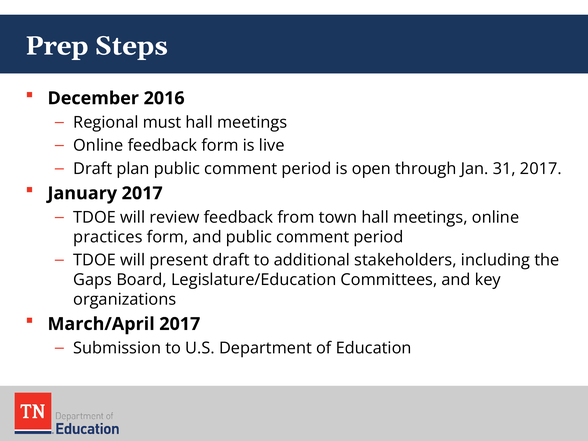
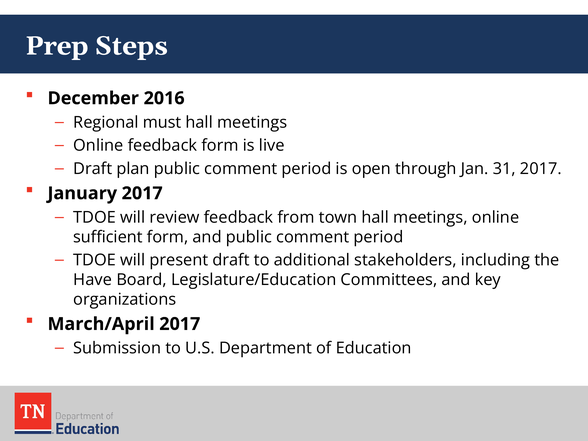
practices: practices -> sufficient
Gaps: Gaps -> Have
